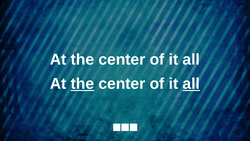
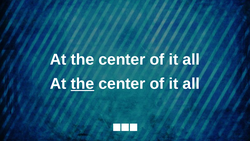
all at (191, 84) underline: present -> none
